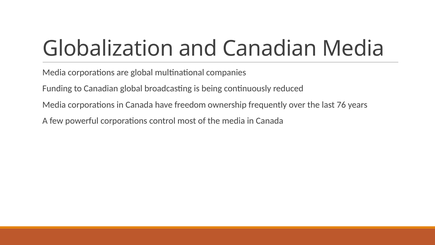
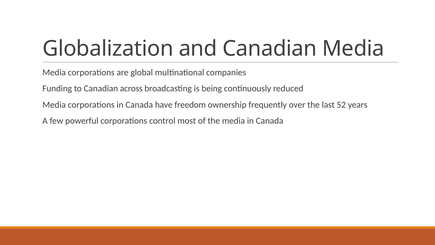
Canadian global: global -> across
76: 76 -> 52
